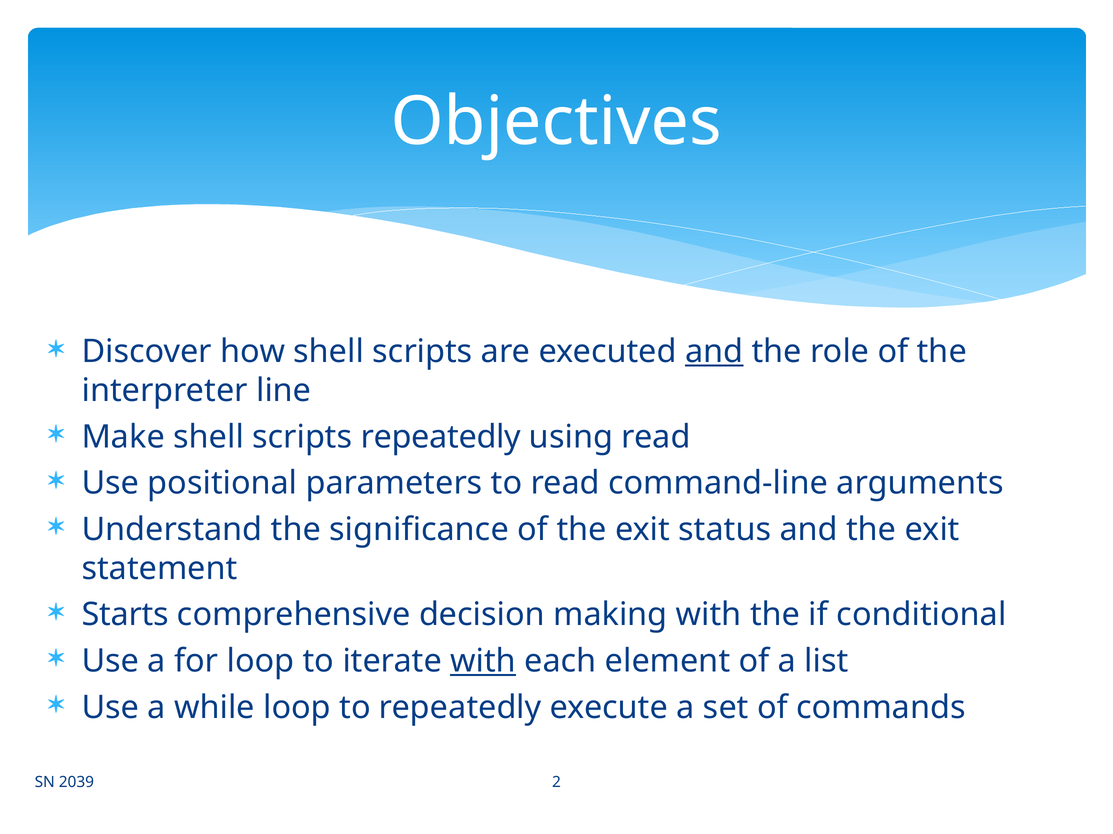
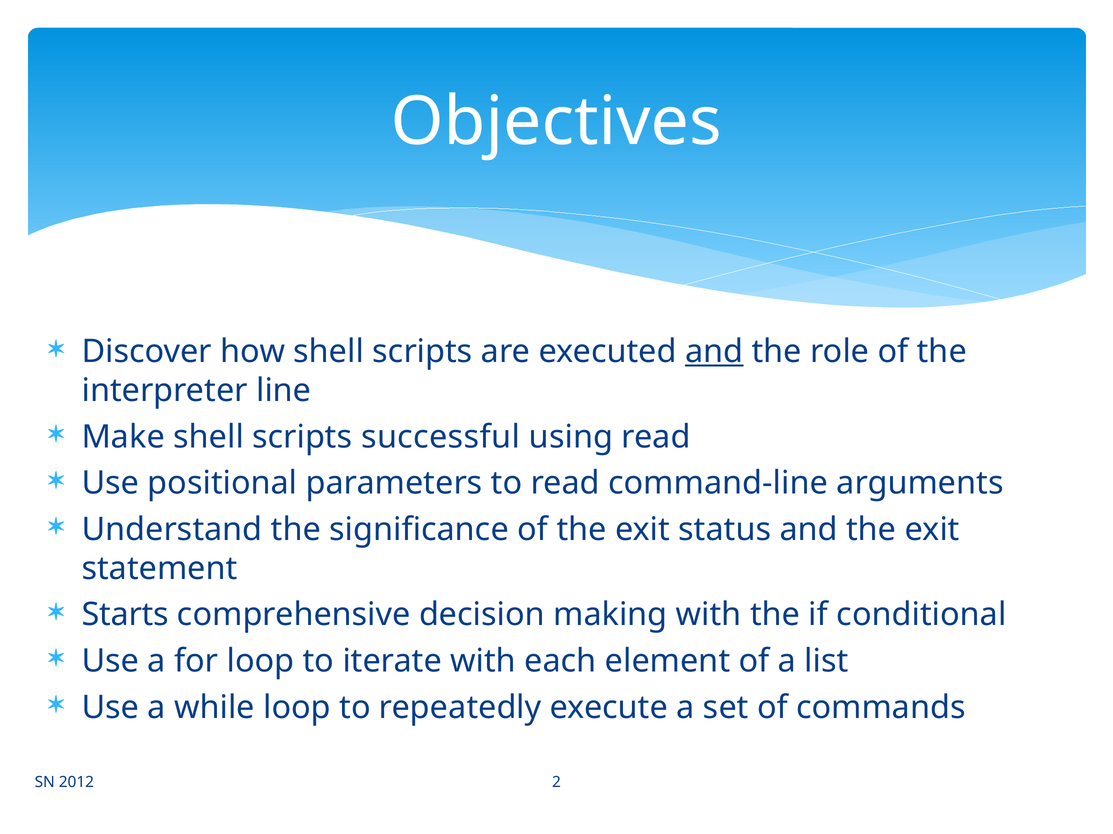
scripts repeatedly: repeatedly -> successful
with at (483, 662) underline: present -> none
2039: 2039 -> 2012
